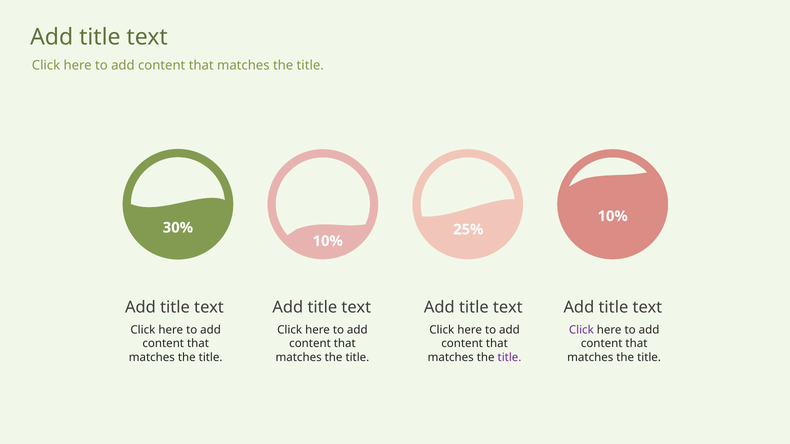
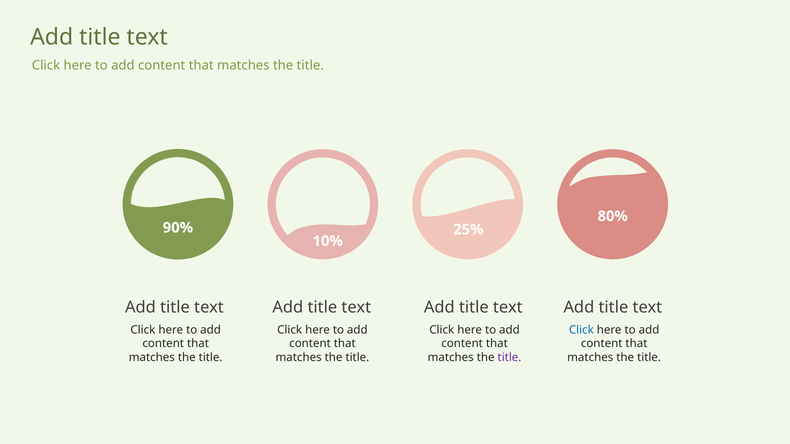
10% at (613, 216): 10% -> 80%
30%: 30% -> 90%
Click at (581, 330) colour: purple -> blue
